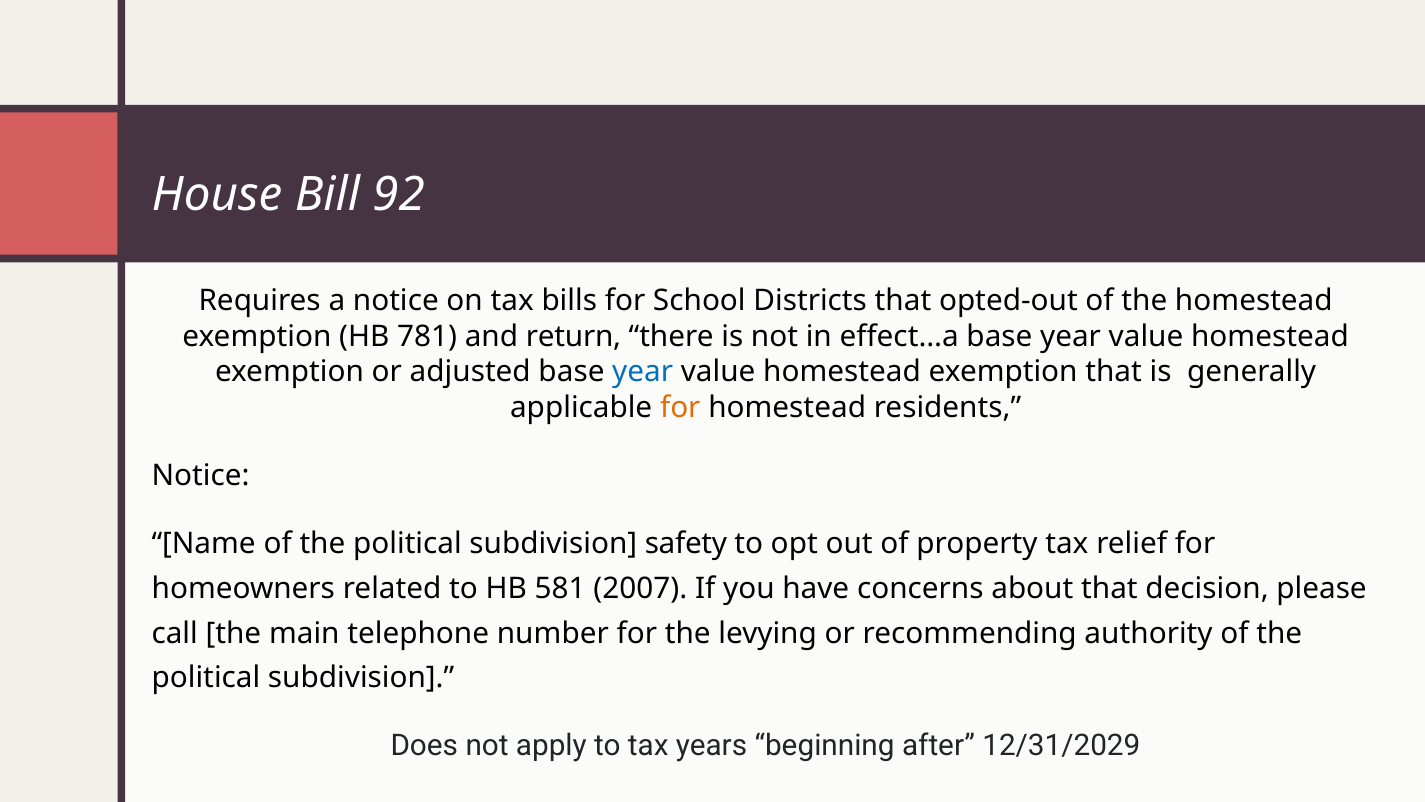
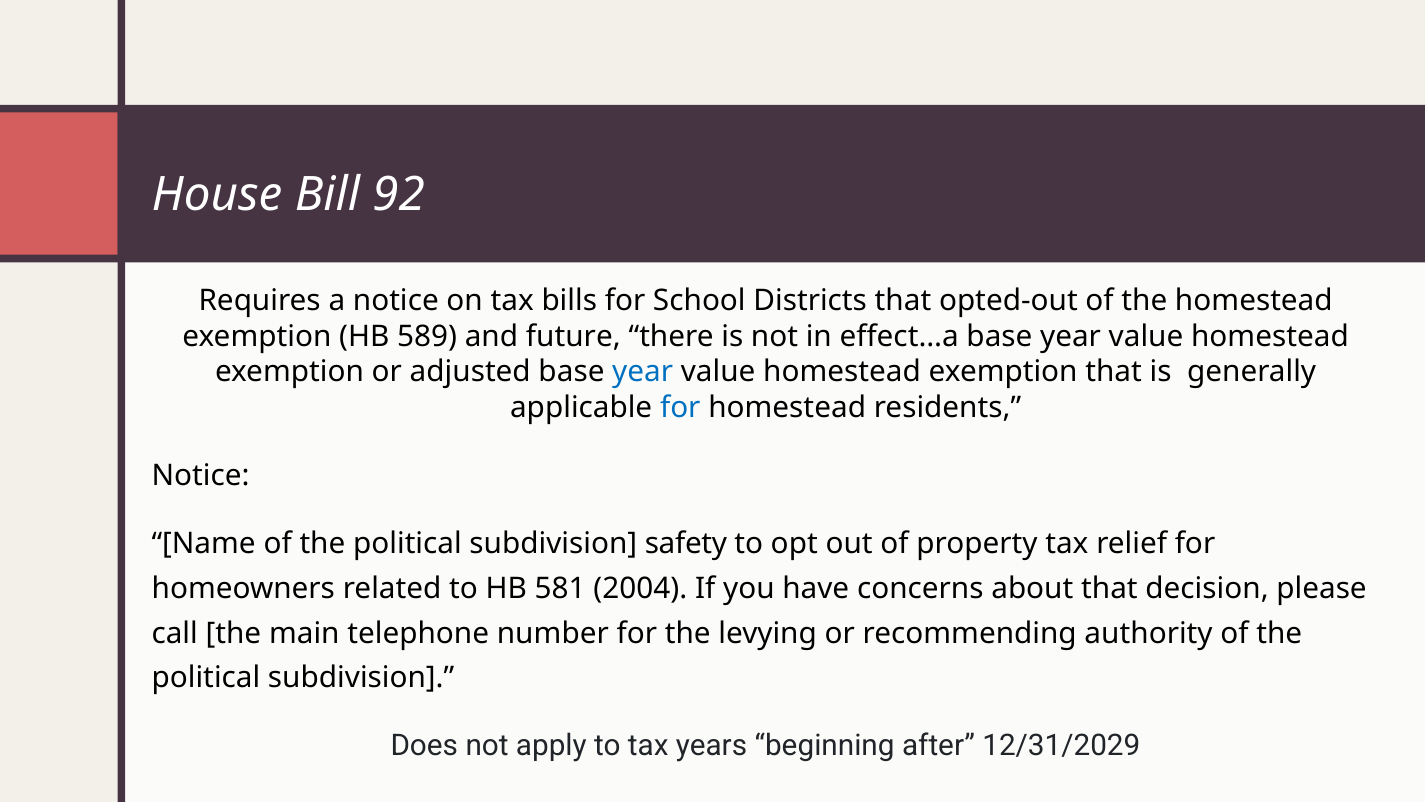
781: 781 -> 589
return: return -> future
for at (680, 407) colour: orange -> blue
2007: 2007 -> 2004
